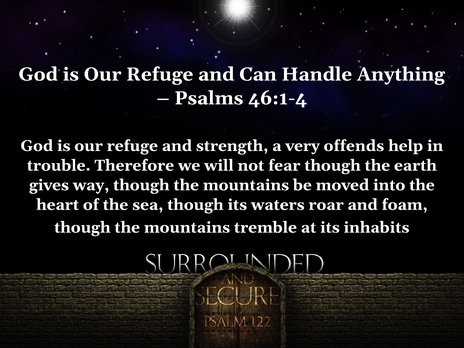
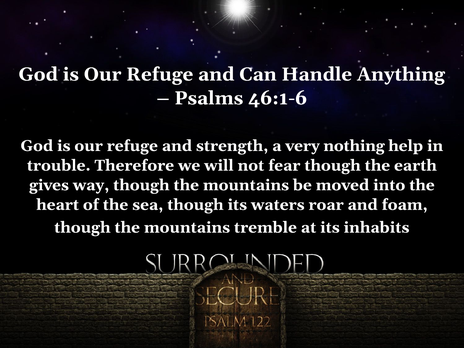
46:1-4: 46:1-4 -> 46:1-6
offends: offends -> nothing
